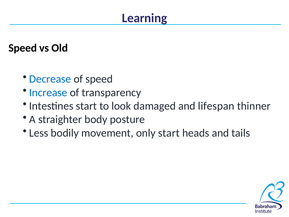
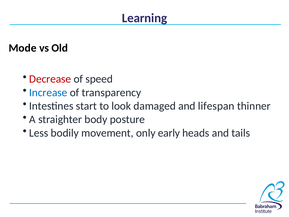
Speed at (23, 48): Speed -> Mode
Decrease colour: blue -> red
only start: start -> early
